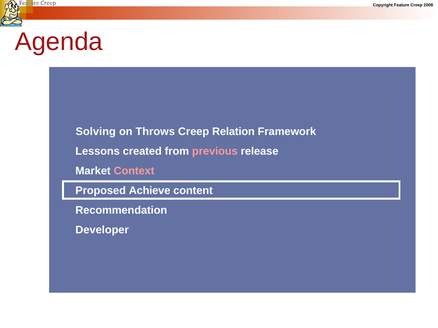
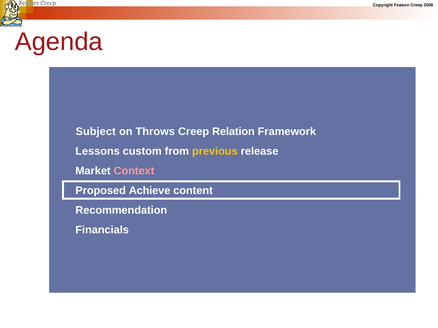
Solving: Solving -> Subject
created: created -> custom
previous colour: pink -> yellow
Developer: Developer -> Financials
